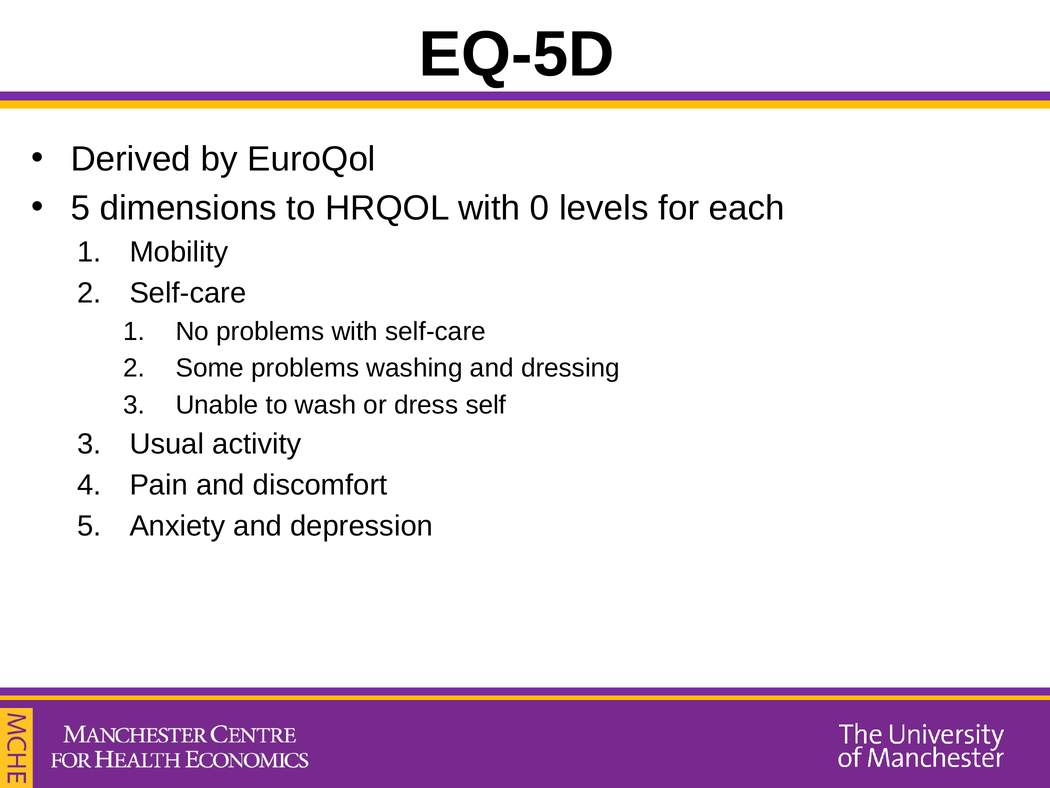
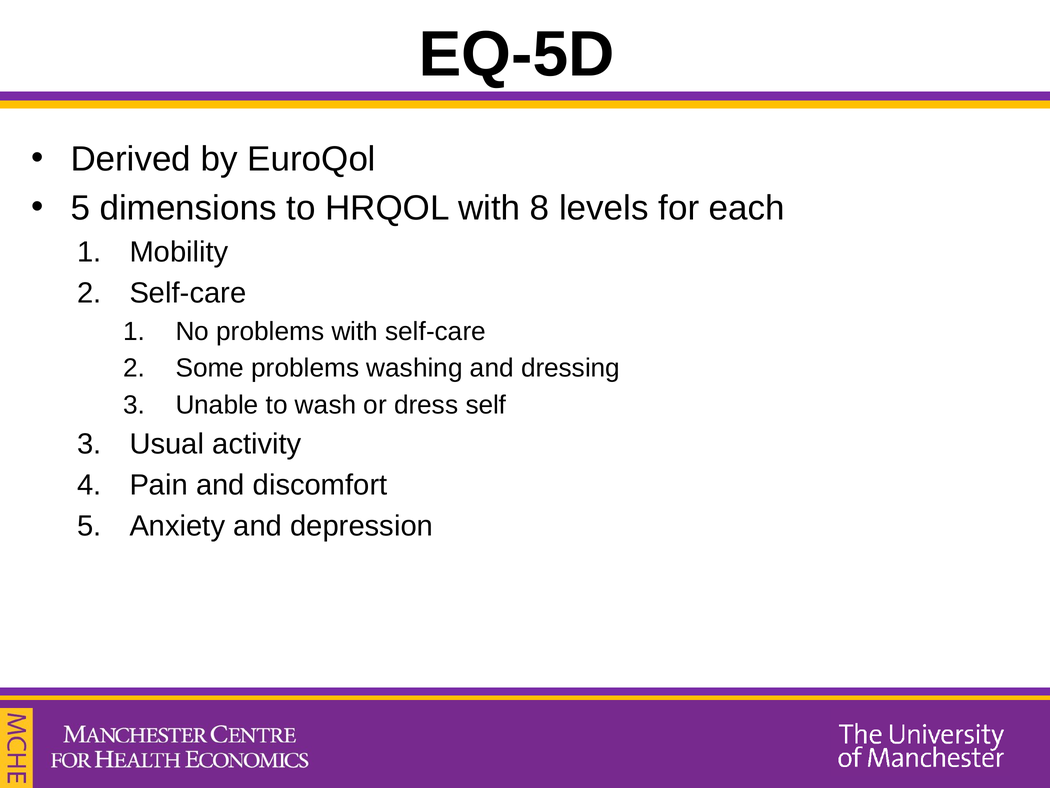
0: 0 -> 8
